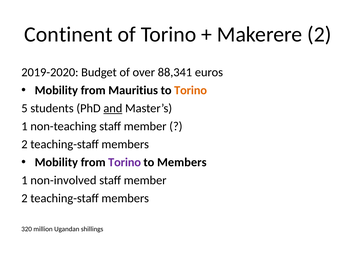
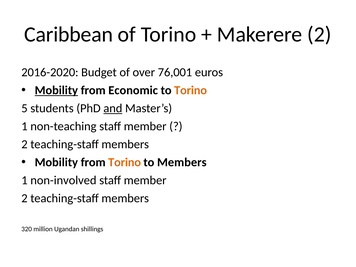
Continent: Continent -> Caribbean
2019-2020: 2019-2020 -> 2016-2020
88,341: 88,341 -> 76,001
Mobility at (56, 90) underline: none -> present
Mauritius: Mauritius -> Economic
Torino at (125, 162) colour: purple -> orange
